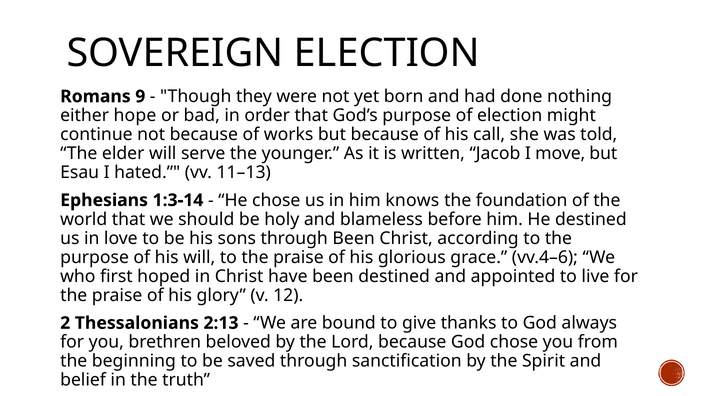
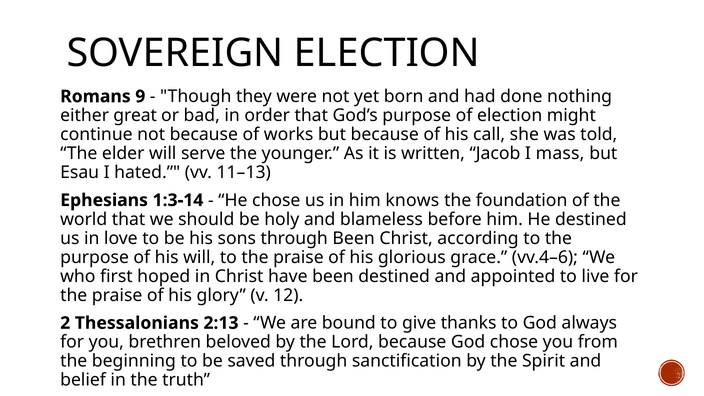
hope: hope -> great
move: move -> mass
